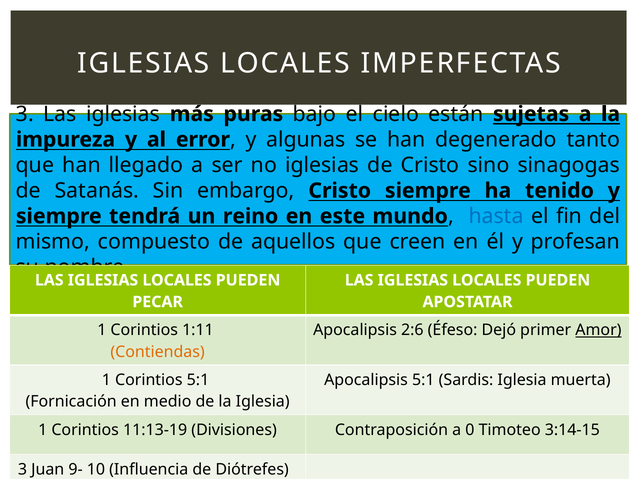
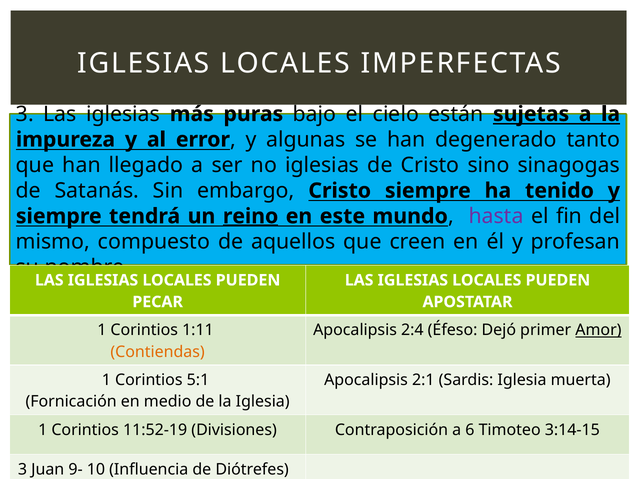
reino underline: none -> present
hasta colour: blue -> purple
2:6: 2:6 -> 2:4
Apocalipsis 5:1: 5:1 -> 2:1
11:13-19: 11:13-19 -> 11:52-19
0: 0 -> 6
